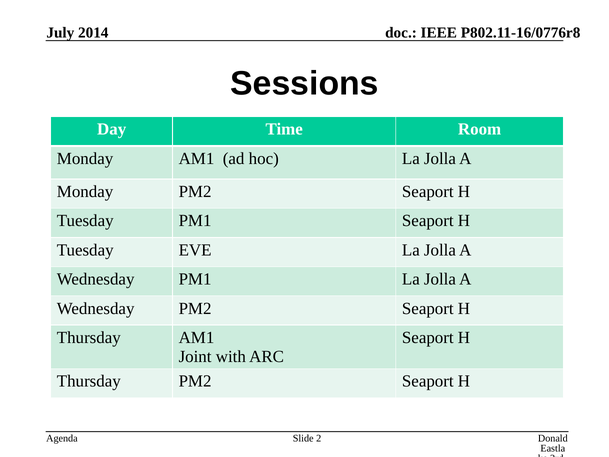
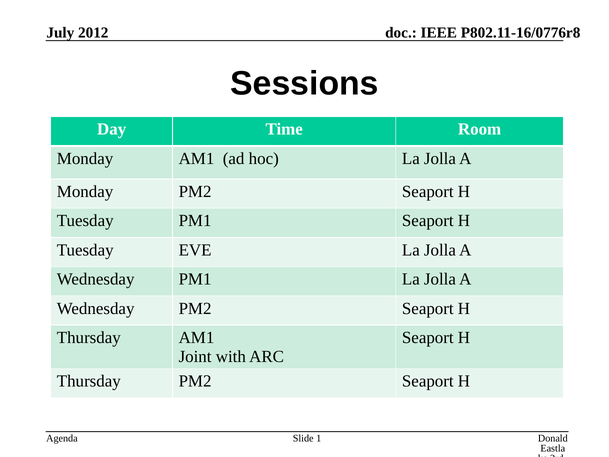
2014: 2014 -> 2012
2: 2 -> 1
